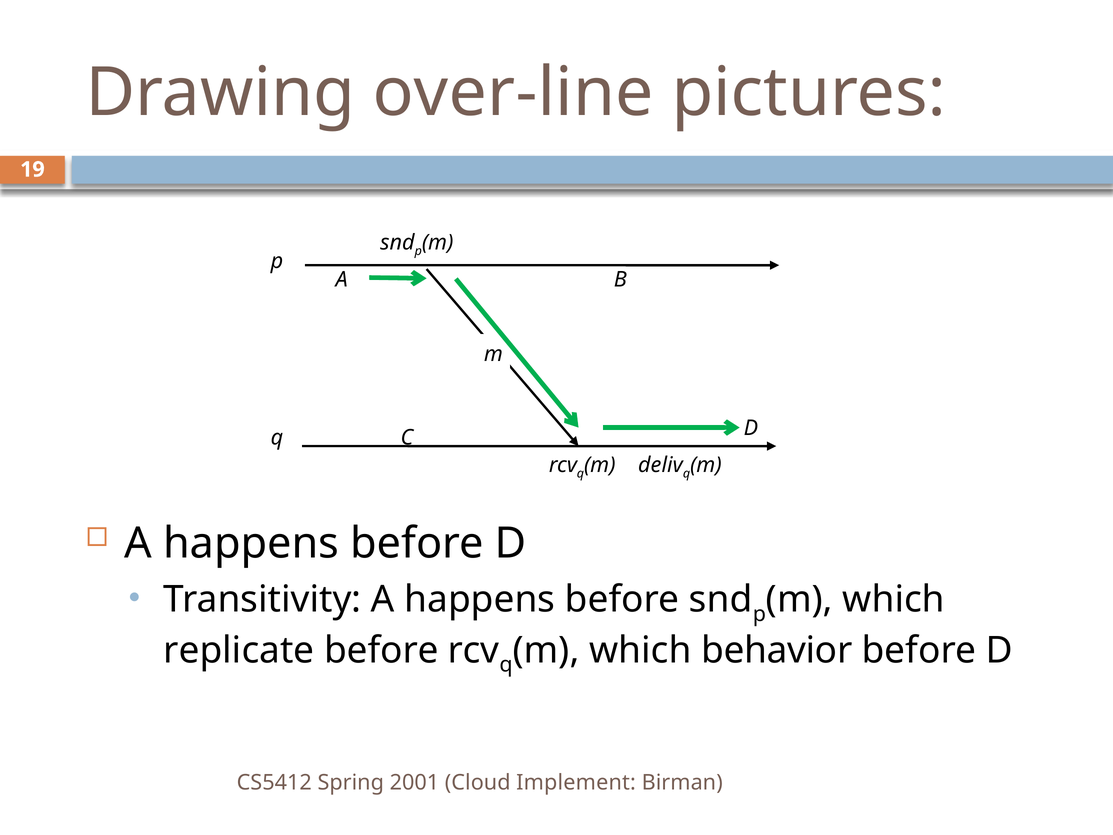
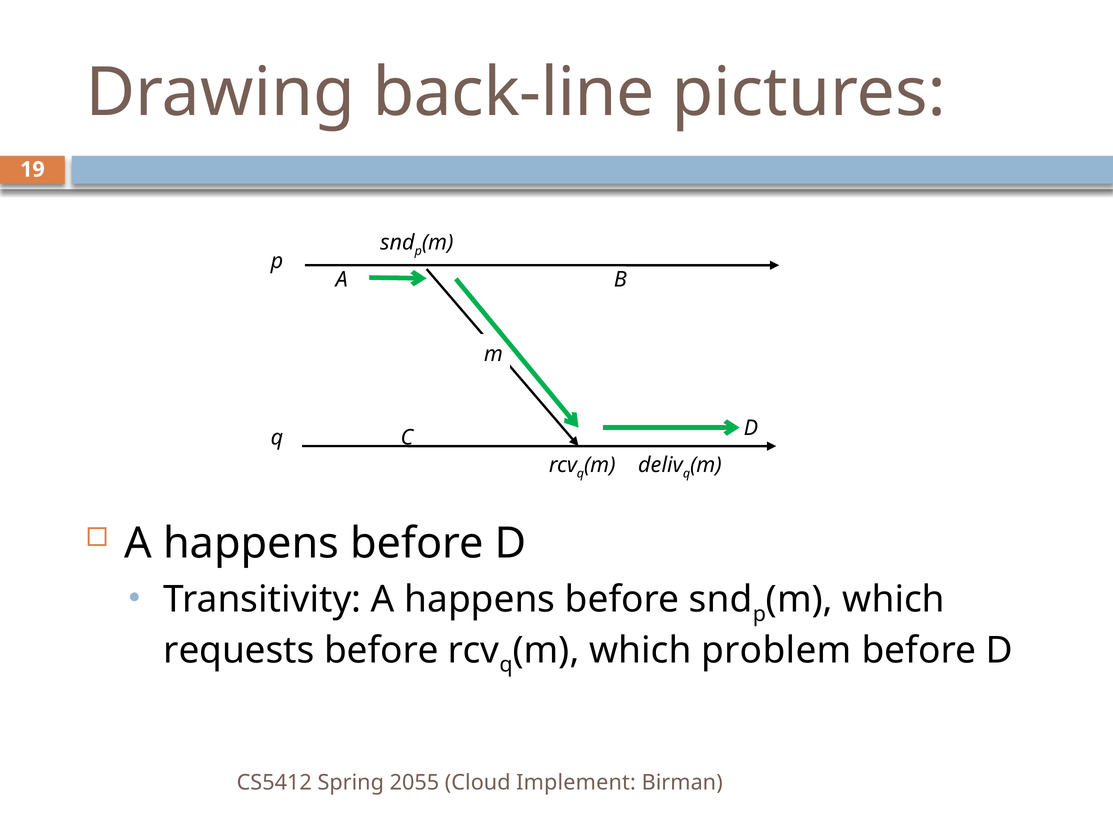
over-line: over-line -> back-line
replicate: replicate -> requests
behavior: behavior -> problem
2001: 2001 -> 2055
